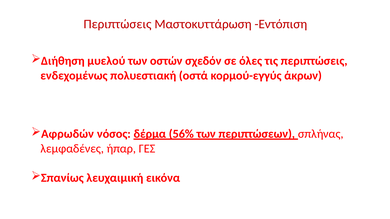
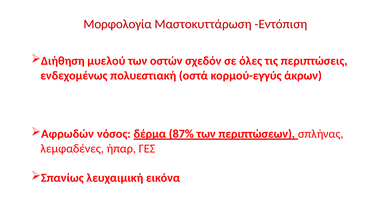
Περιπτώσεις at (117, 24): Περιπτώσεις -> Μορφολογία
56%: 56% -> 87%
